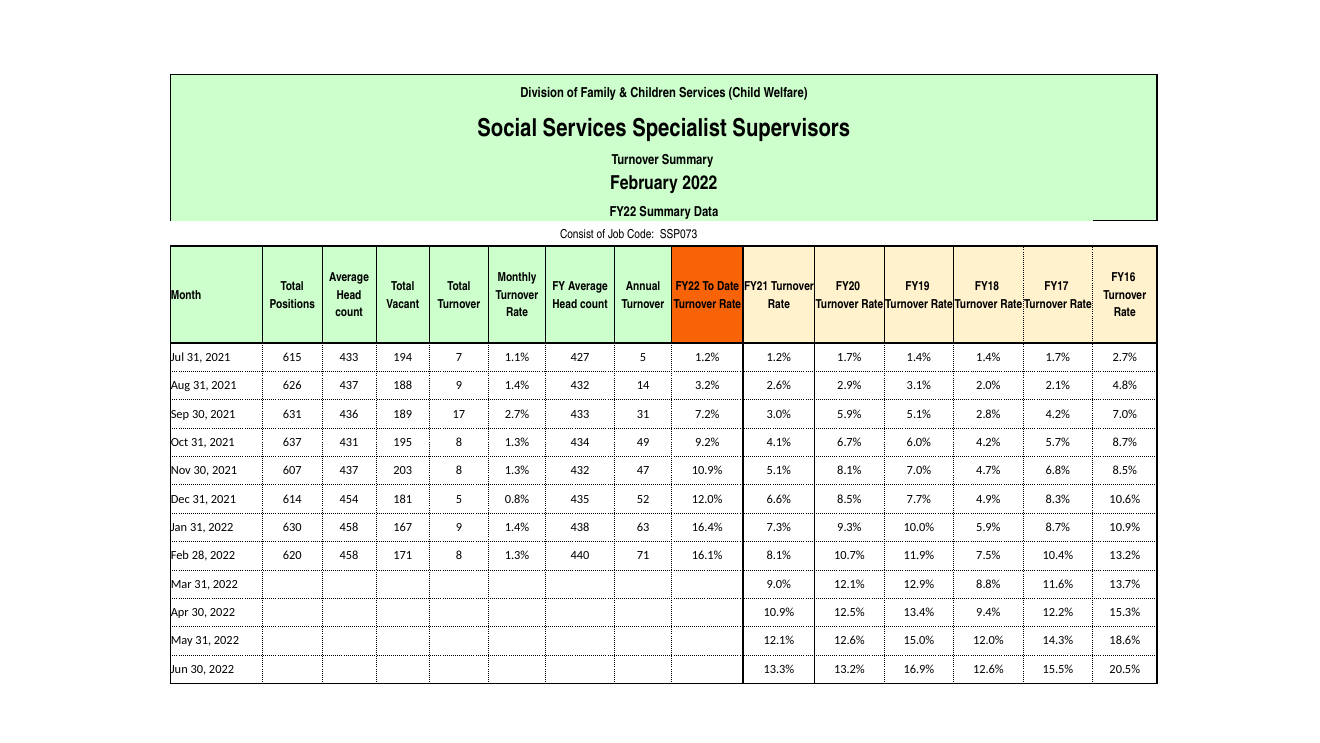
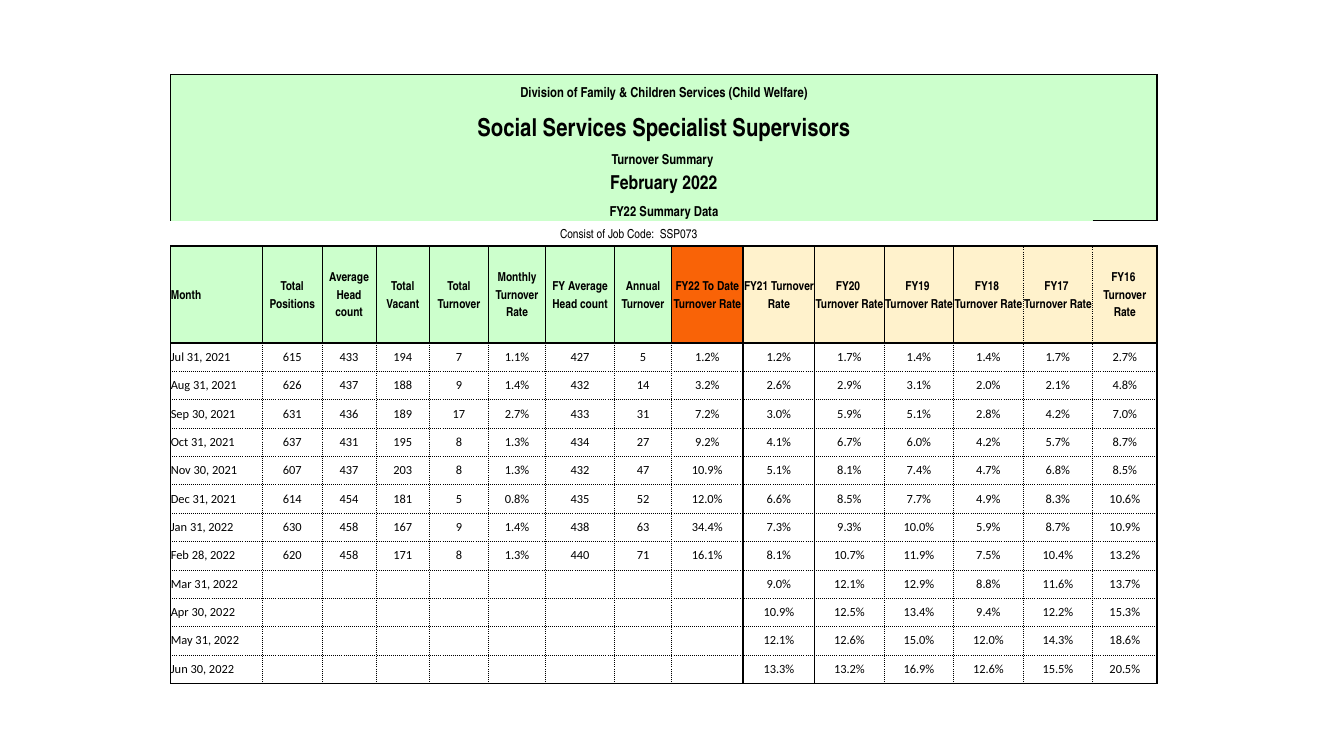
49: 49 -> 27
8.1% 7.0%: 7.0% -> 7.4%
16.4%: 16.4% -> 34.4%
